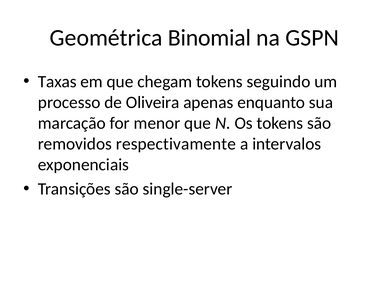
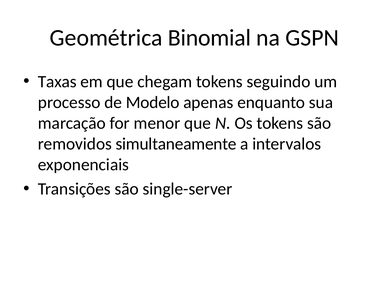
Oliveira: Oliveira -> Modelo
respectivamente: respectivamente -> simultaneamente
